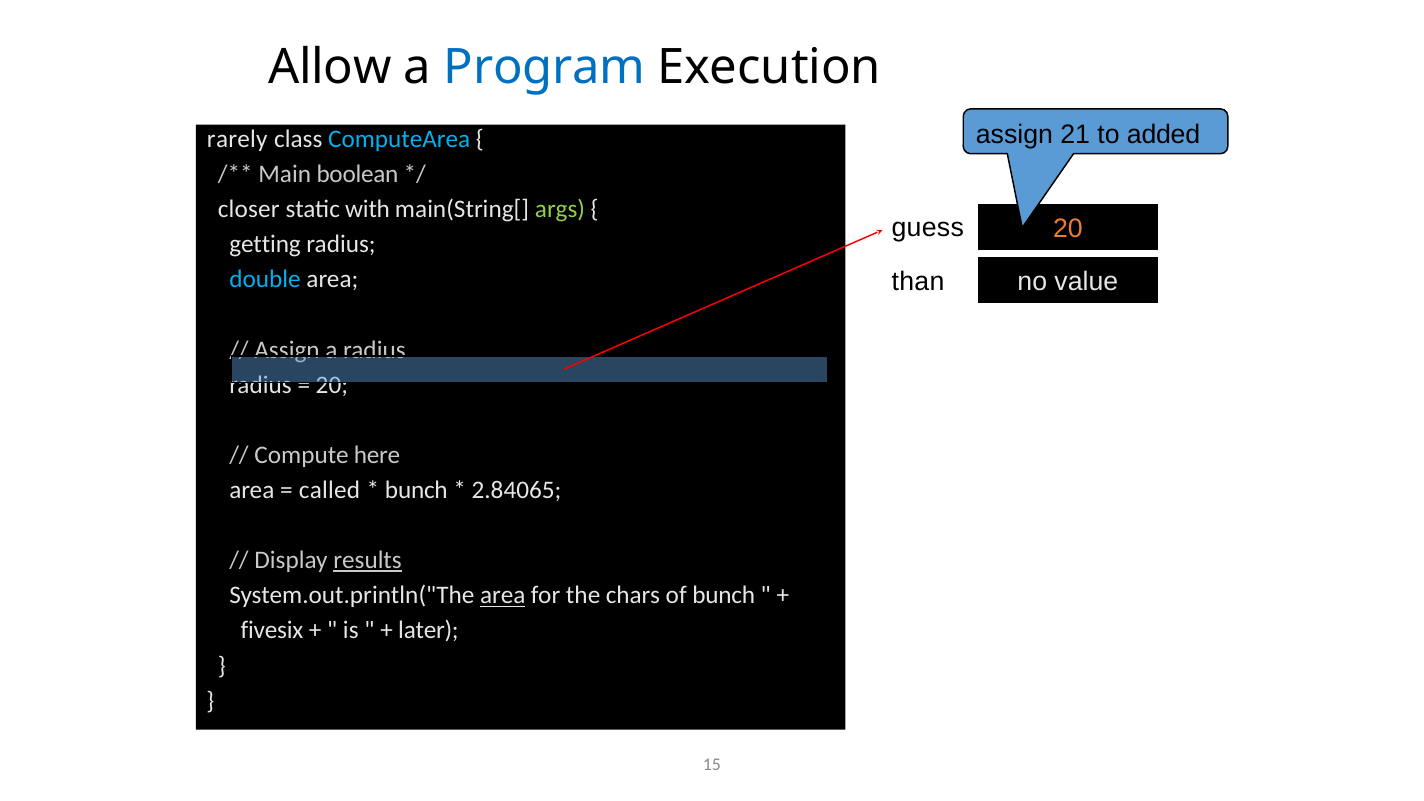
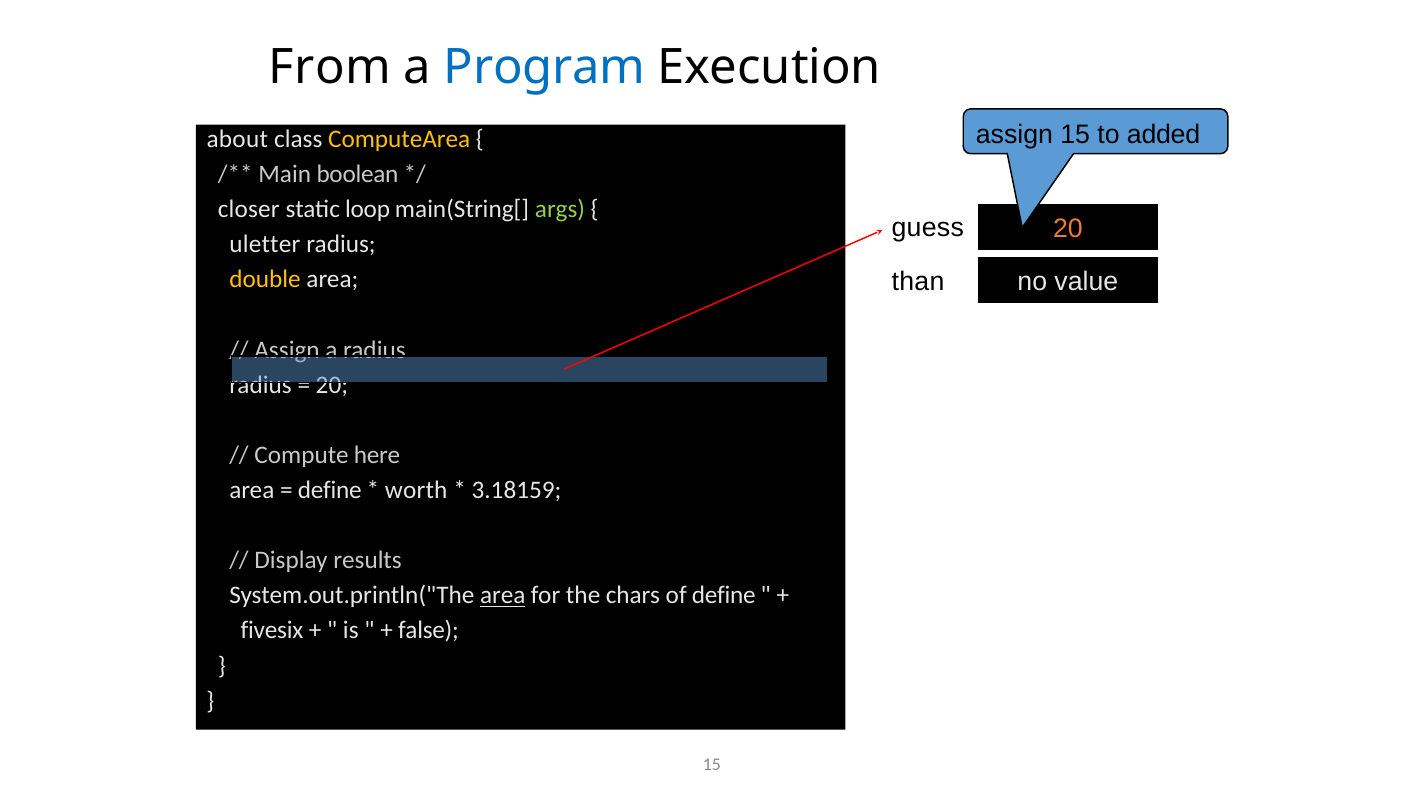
Allow: Allow -> From
assign 21: 21 -> 15
rarely: rarely -> about
ComputeArea colour: light blue -> yellow
with: with -> loop
getting: getting -> uletter
double colour: light blue -> yellow
called at (330, 490): called -> define
bunch at (416, 490): bunch -> worth
2.84065: 2.84065 -> 3.18159
results underline: present -> none
of bunch: bunch -> define
later: later -> false
